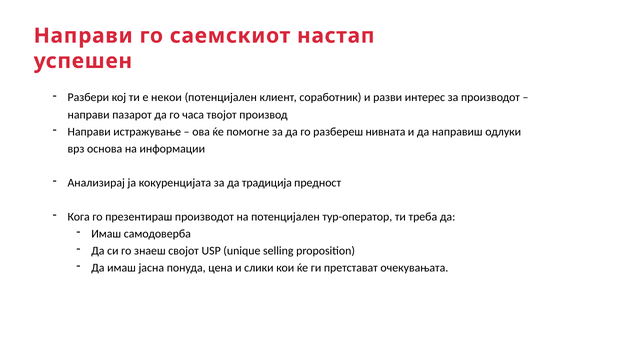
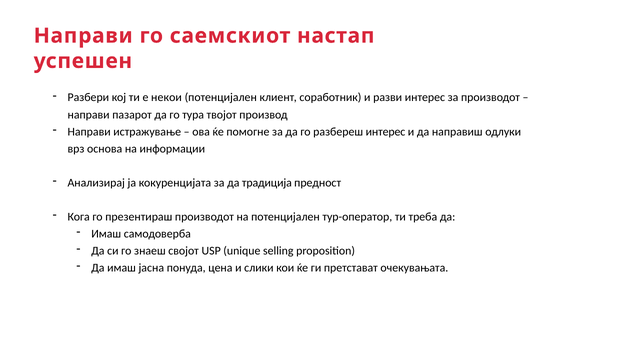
часа: часа -> тура
разбереш нивната: нивната -> интерес
